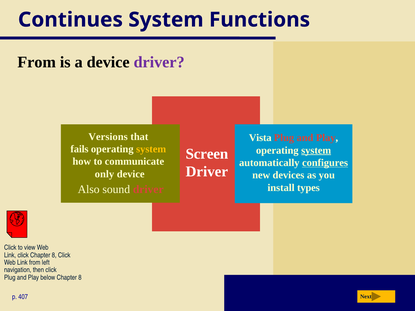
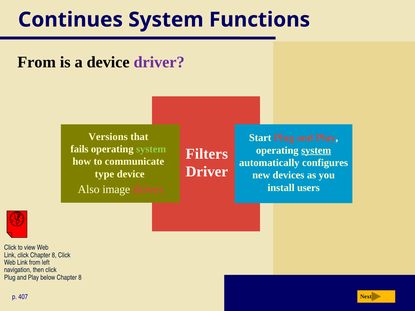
Vista: Vista -> Start
system at (151, 149) colour: yellow -> light green
Screen: Screen -> Filters
configures underline: present -> none
only: only -> type
types: types -> users
sound: sound -> image
